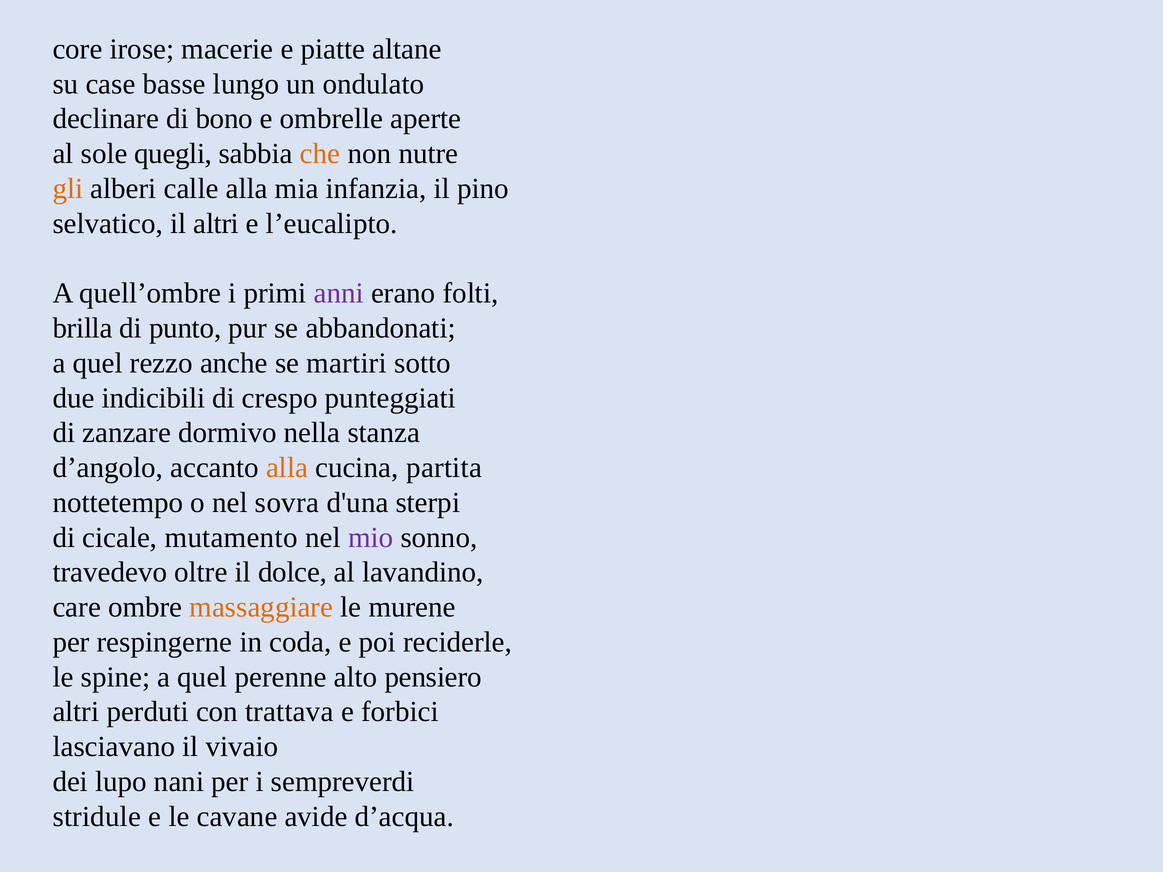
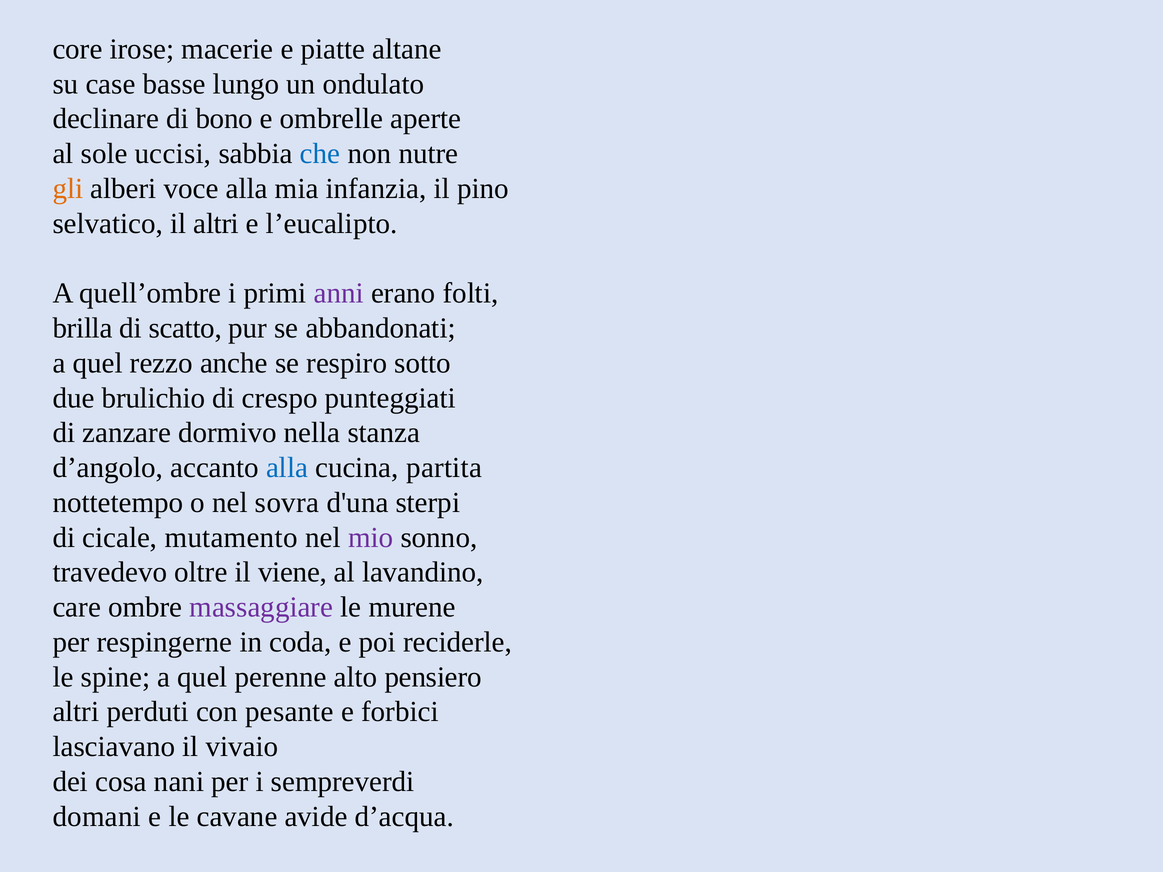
quegli: quegli -> uccisi
che colour: orange -> blue
calle: calle -> voce
punto: punto -> scatto
martiri: martiri -> respiro
indicibili: indicibili -> brulichio
alla at (287, 468) colour: orange -> blue
dolce: dolce -> viene
massaggiare colour: orange -> purple
trattava: trattava -> pesante
lupo: lupo -> cosa
stridule: stridule -> domani
